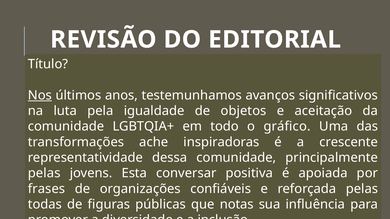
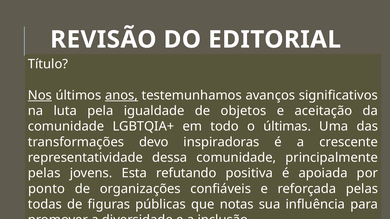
anos underline: none -> present
gráfico: gráfico -> últimas
ache: ache -> devo
conversar: conversar -> refutando
frases: frases -> ponto
